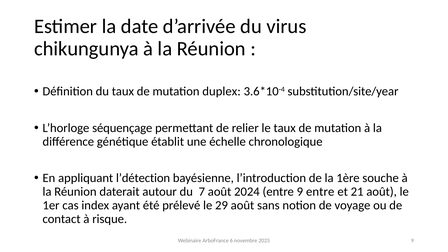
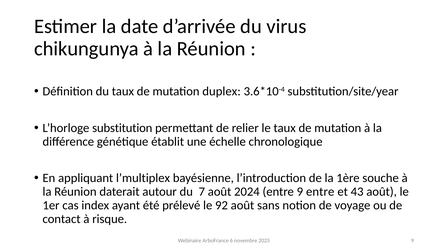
séquençage: séquençage -> substitution
l’détection: l’détection -> l’multiplex
21: 21 -> 43
29: 29 -> 92
